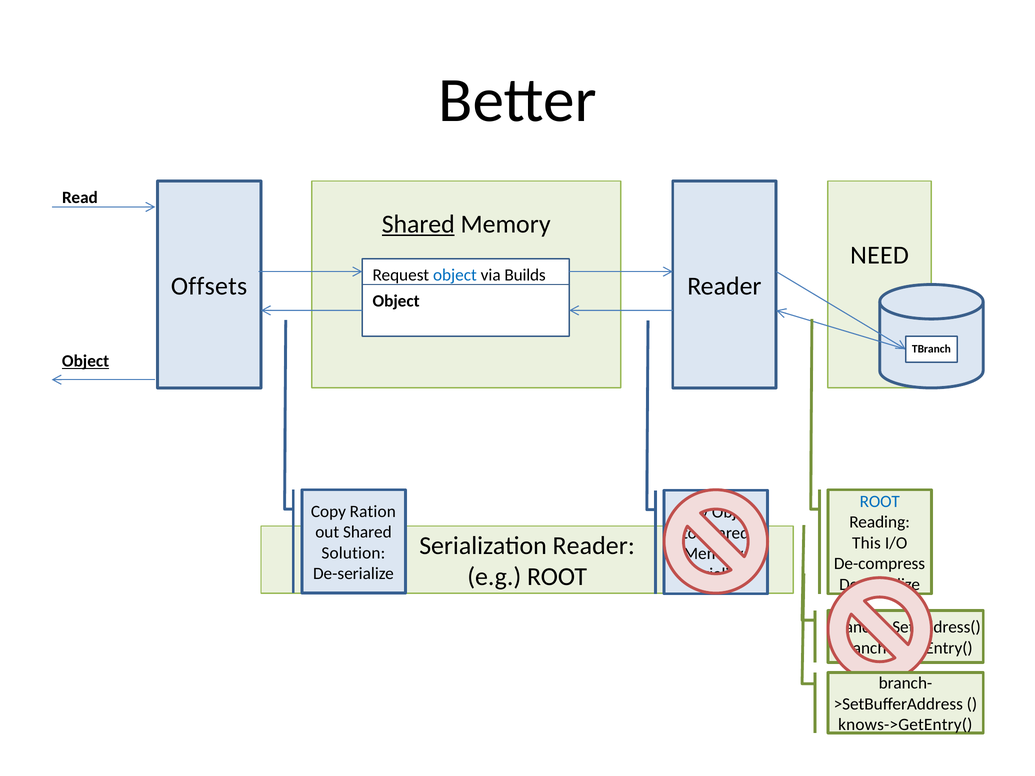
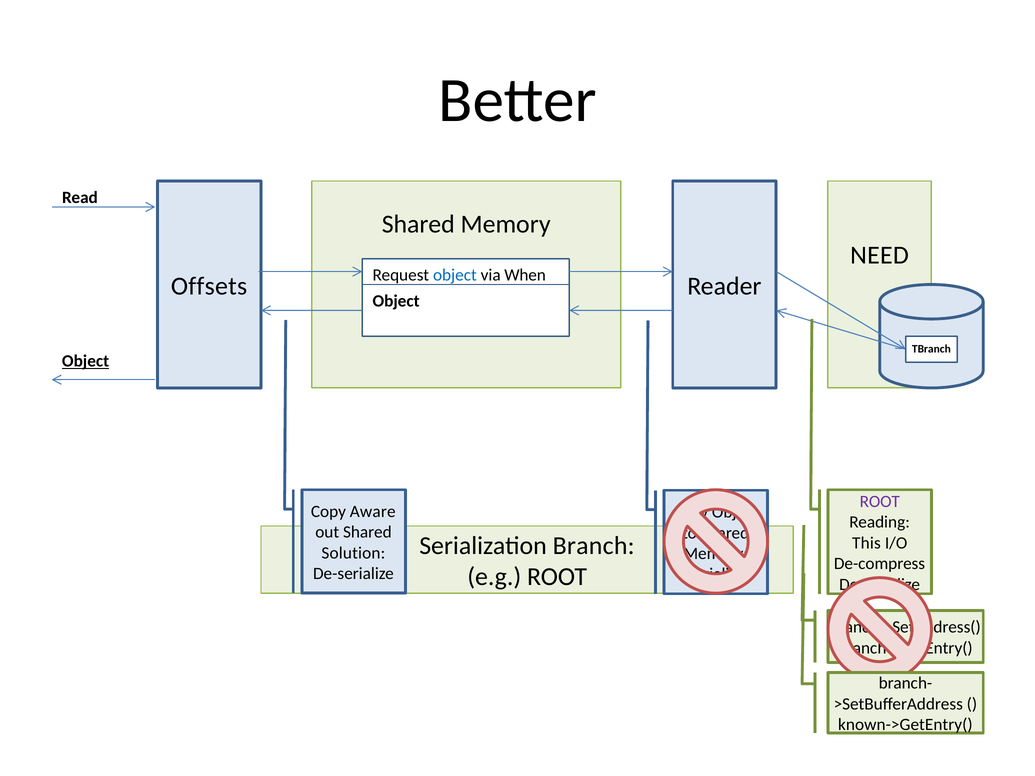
Shared at (418, 224) underline: present -> none
Builds: Builds -> When
ROOT at (880, 502) colour: blue -> purple
Ration: Ration -> Aware
Serialization Reader: Reader -> Branch
knows->GetEntry(: knows->GetEntry( -> known->GetEntry(
